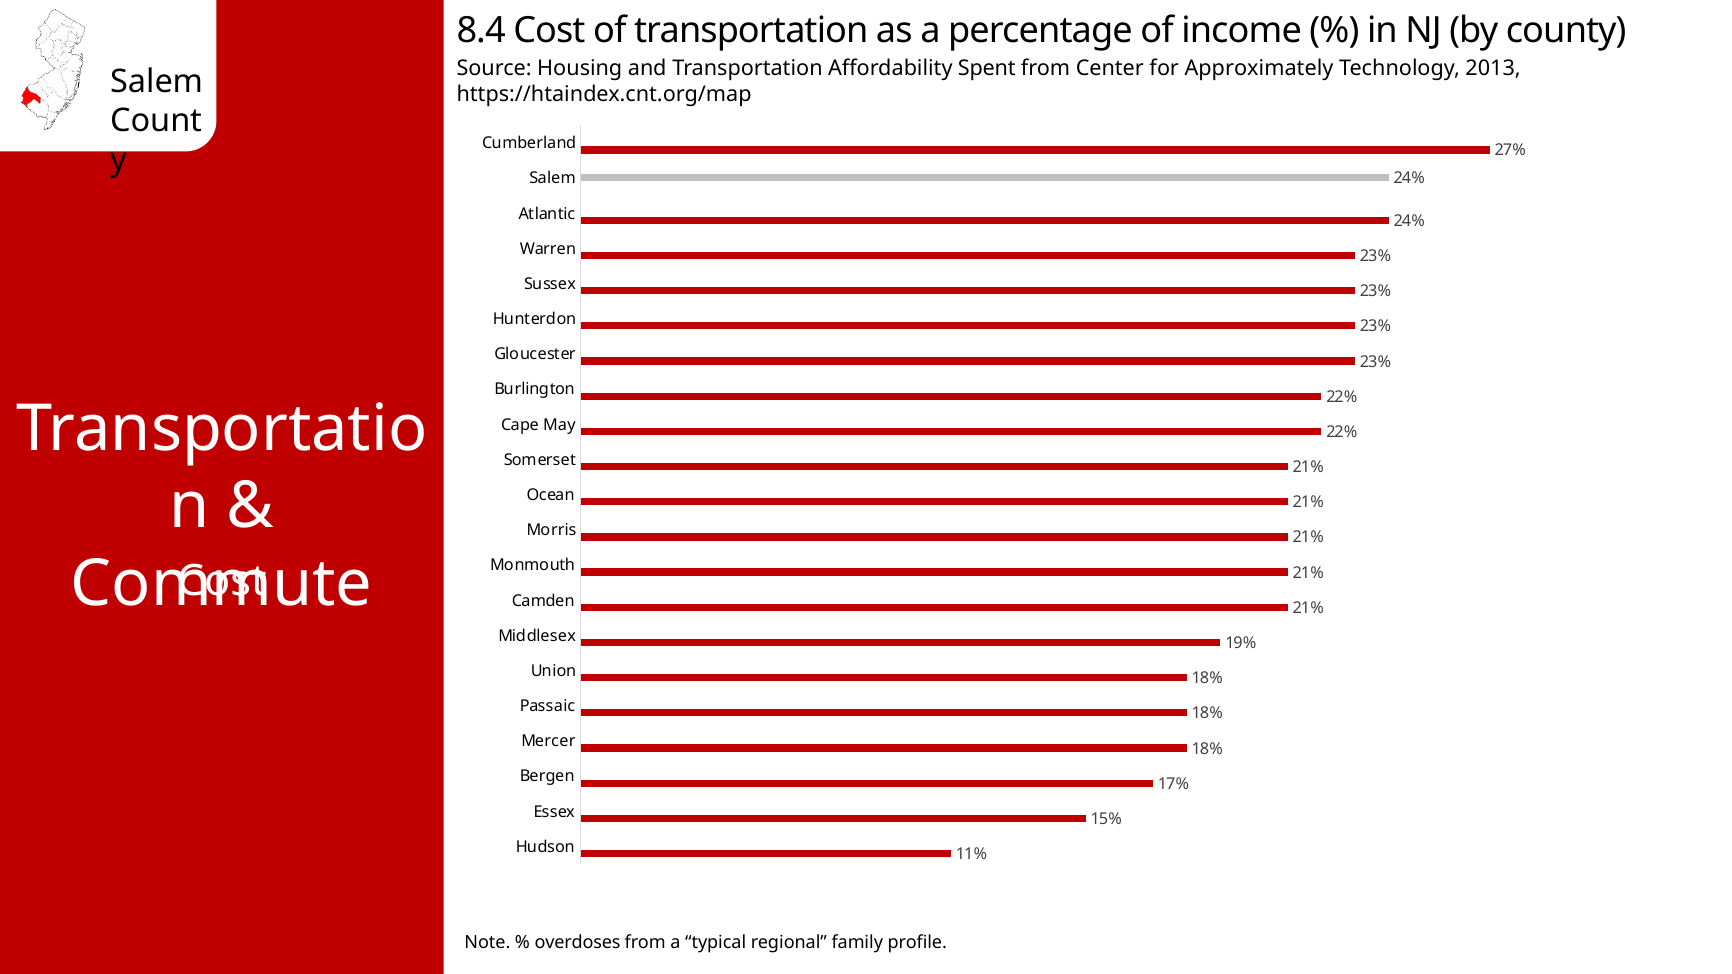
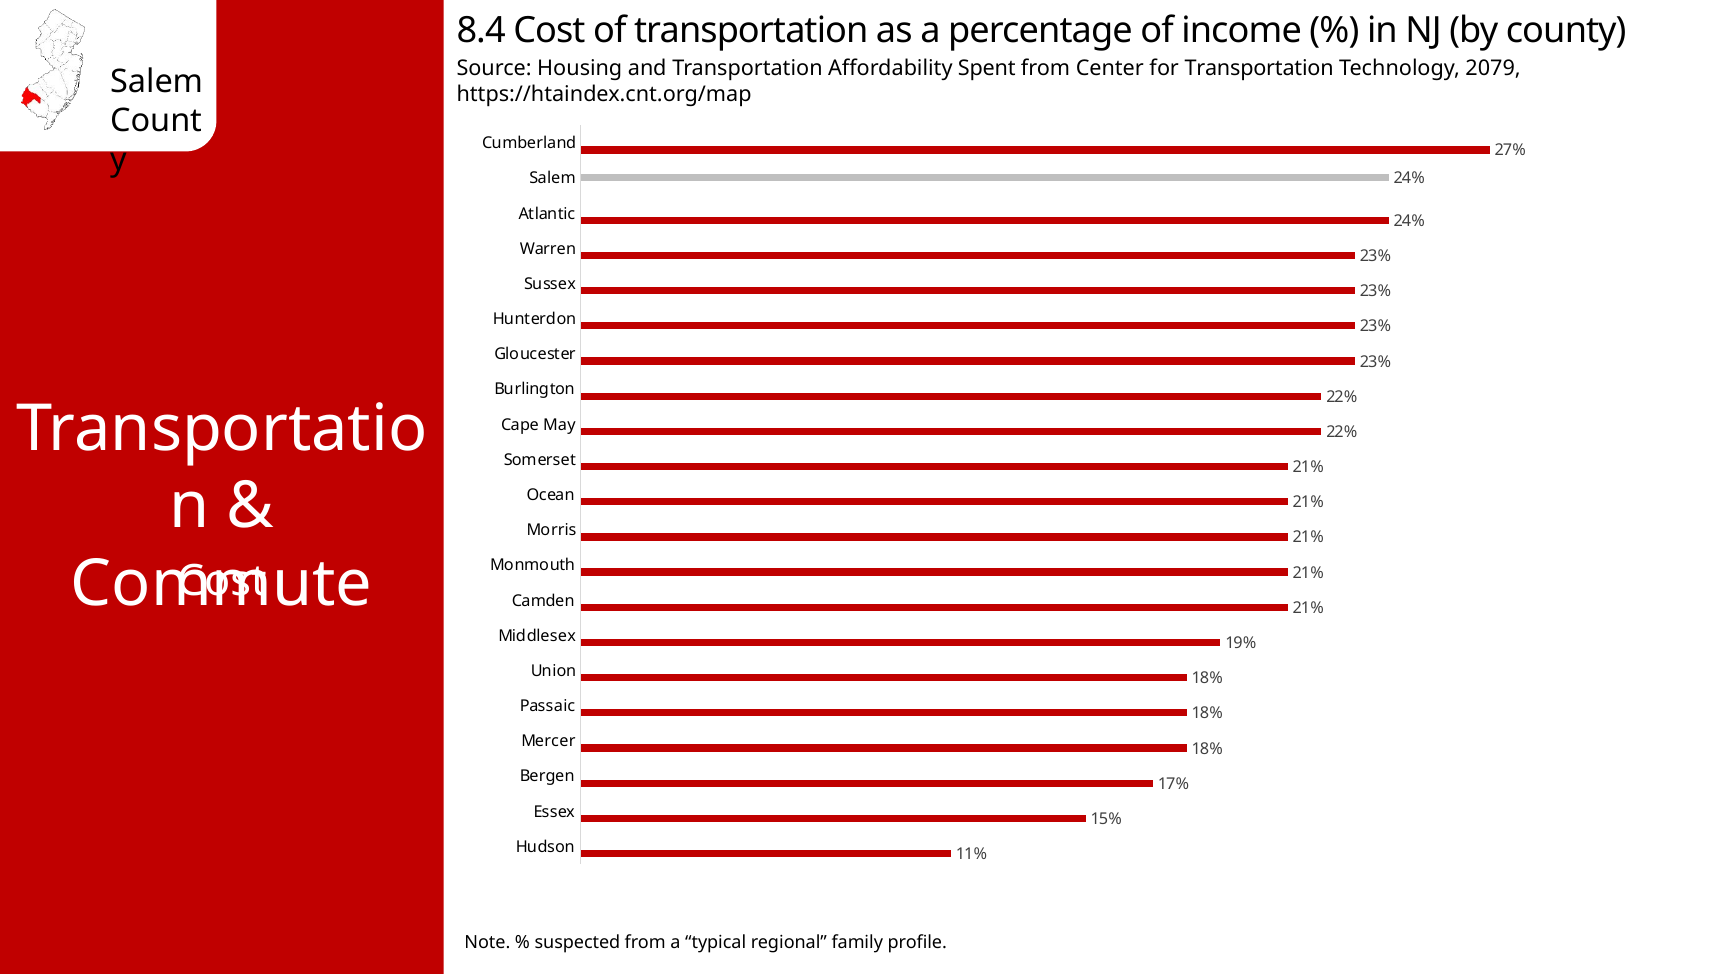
for Approximately: Approximately -> Transportation
2013: 2013 -> 2079
overdoses: overdoses -> suspected
